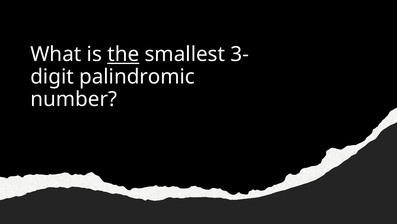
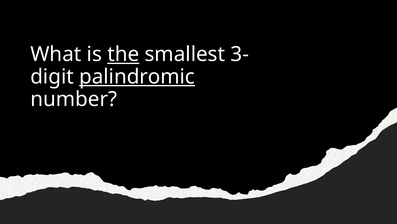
palindromic underline: none -> present
